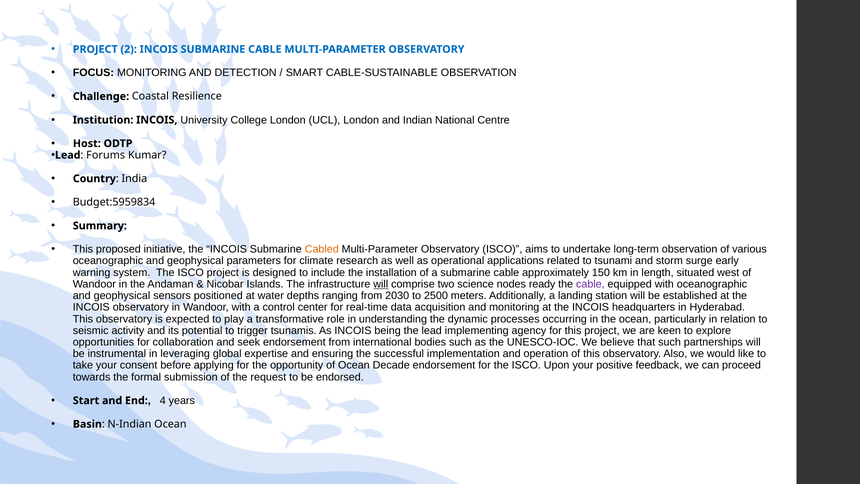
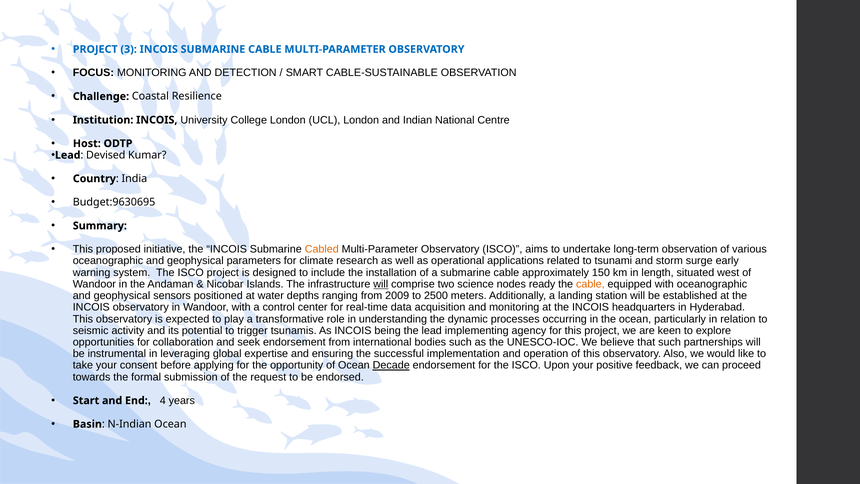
2: 2 -> 3
Forums: Forums -> Devised
Budget:5959834: Budget:5959834 -> Budget:9630695
cable at (590, 284) colour: purple -> orange
2030: 2030 -> 2009
Decade underline: none -> present
